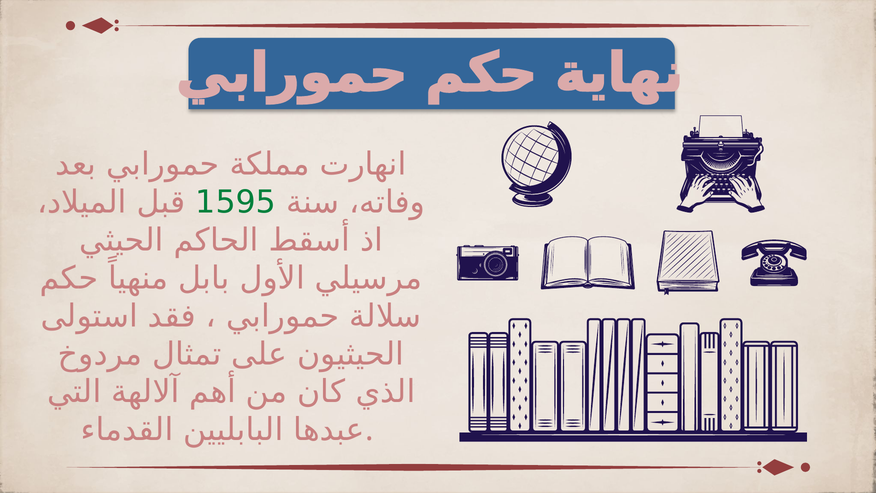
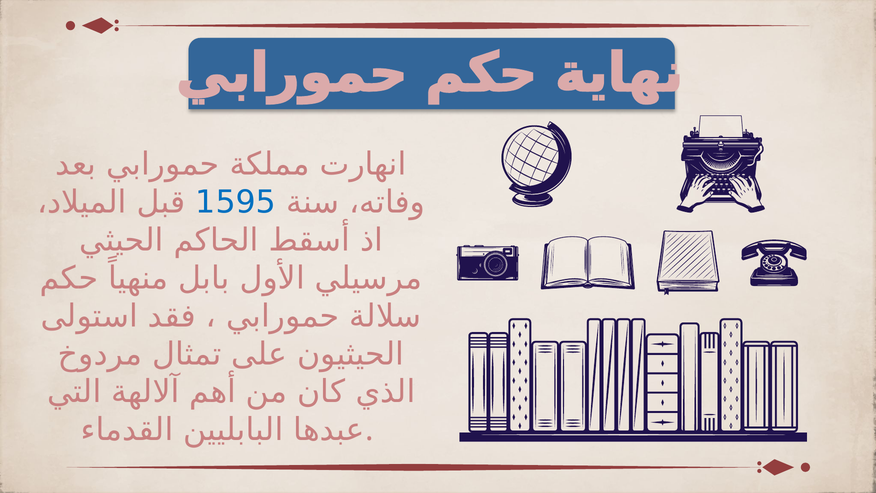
1595 colour: green -> blue
